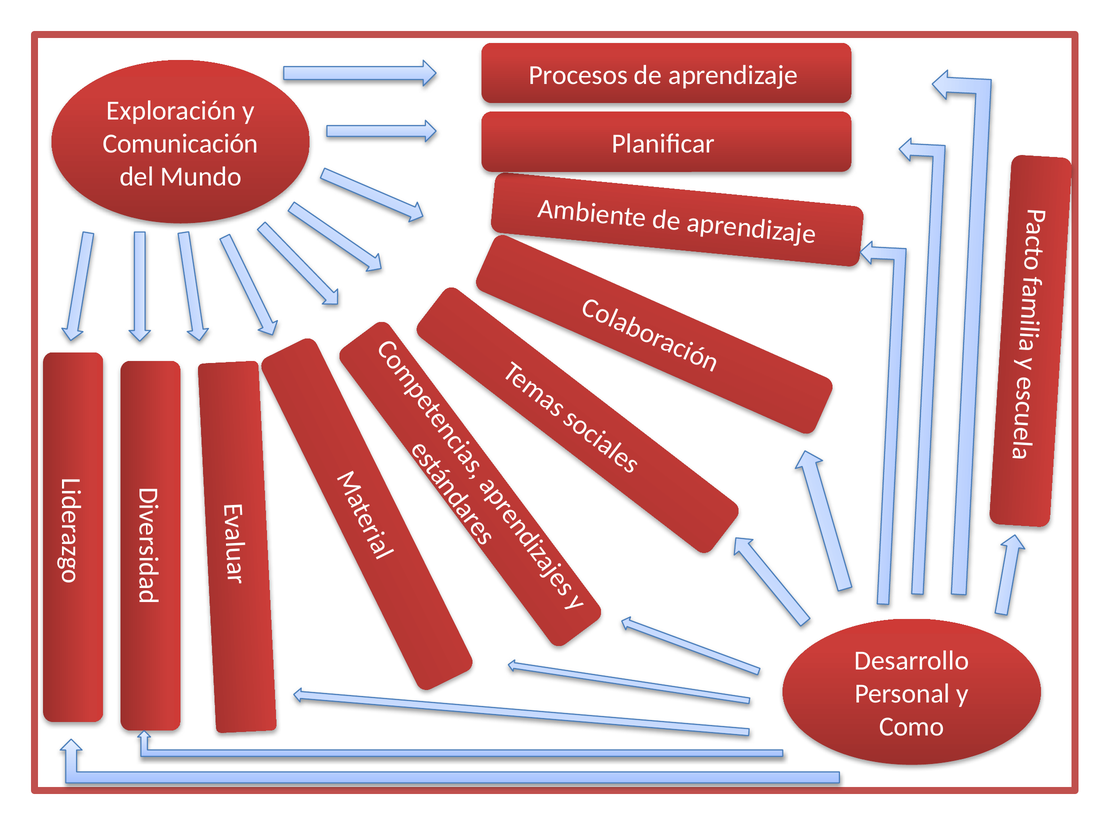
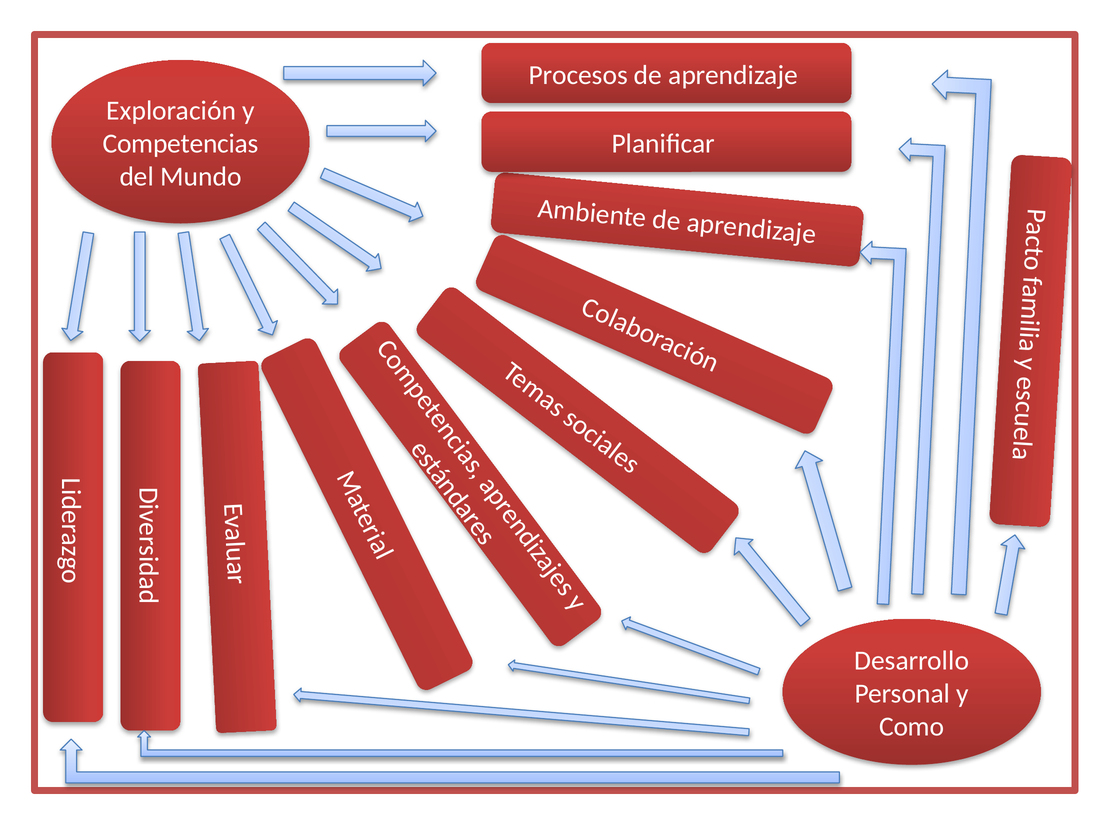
Comunicación: Comunicación -> Competencias
